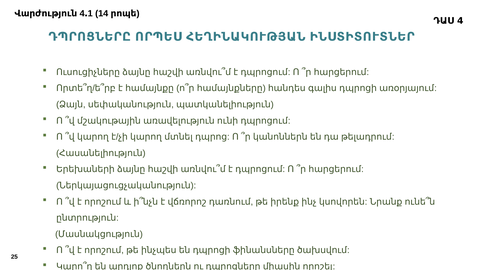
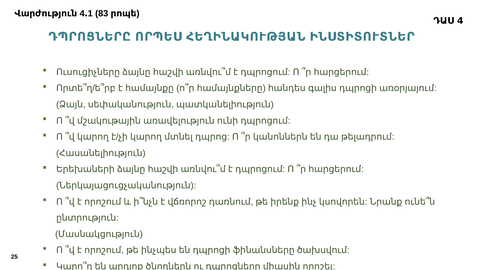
14: 14 -> 83
